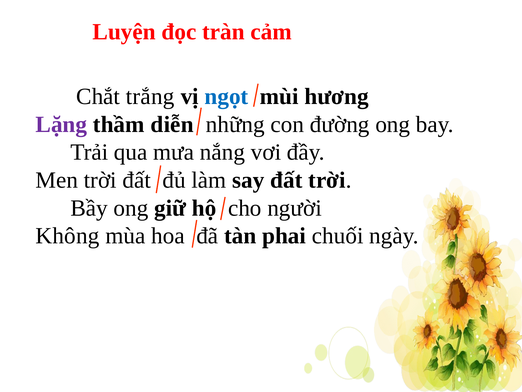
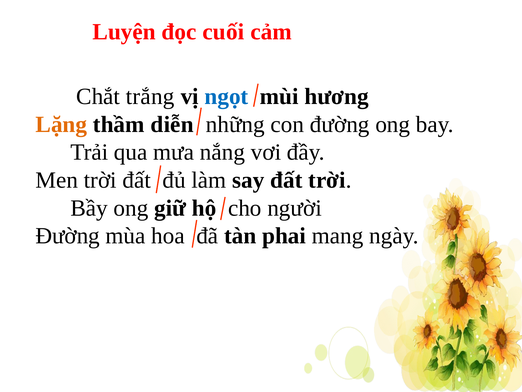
tràn: tràn -> cuối
Lặng colour: purple -> orange
Không at (68, 236): Không -> Đường
chuối: chuối -> mang
